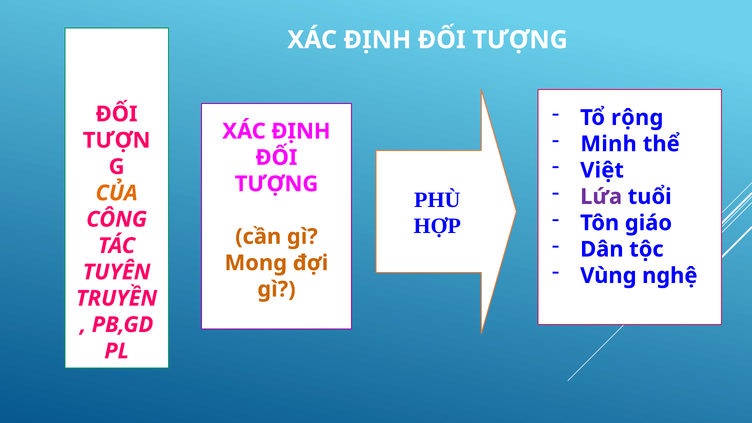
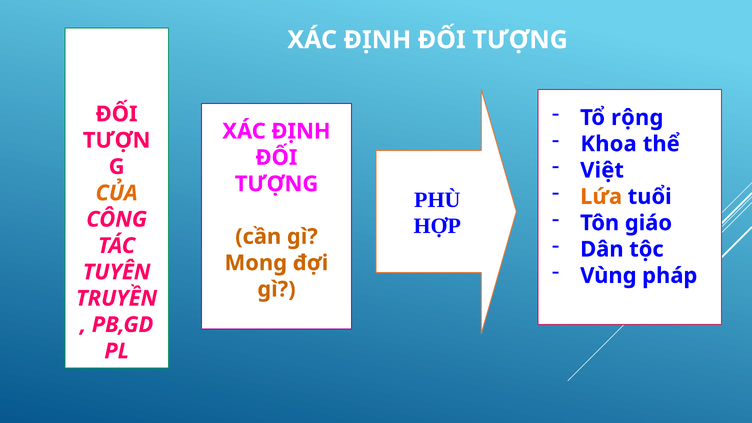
Minh: Minh -> Khoa
Lứa colour: purple -> orange
nghệ: nghệ -> pháp
